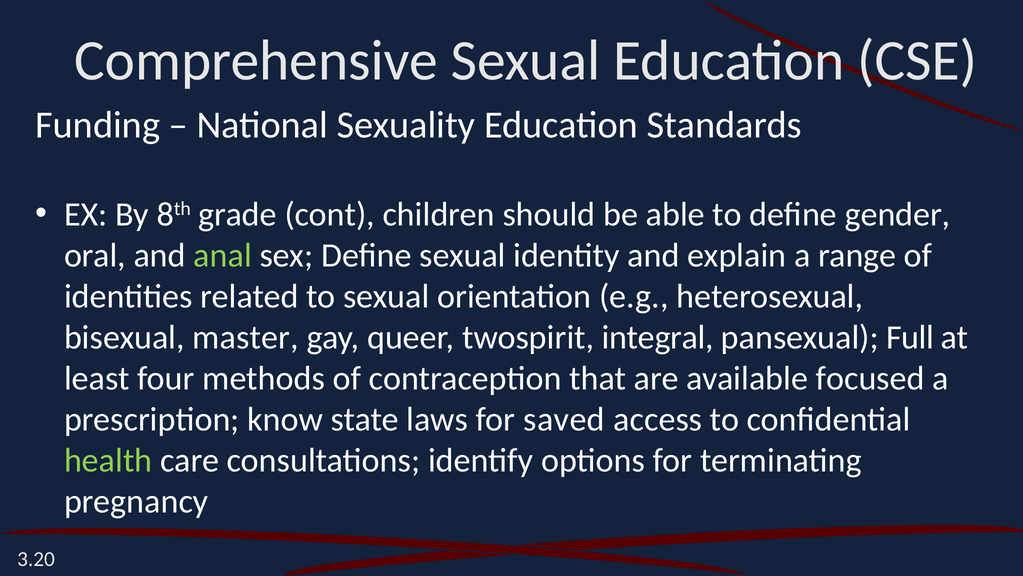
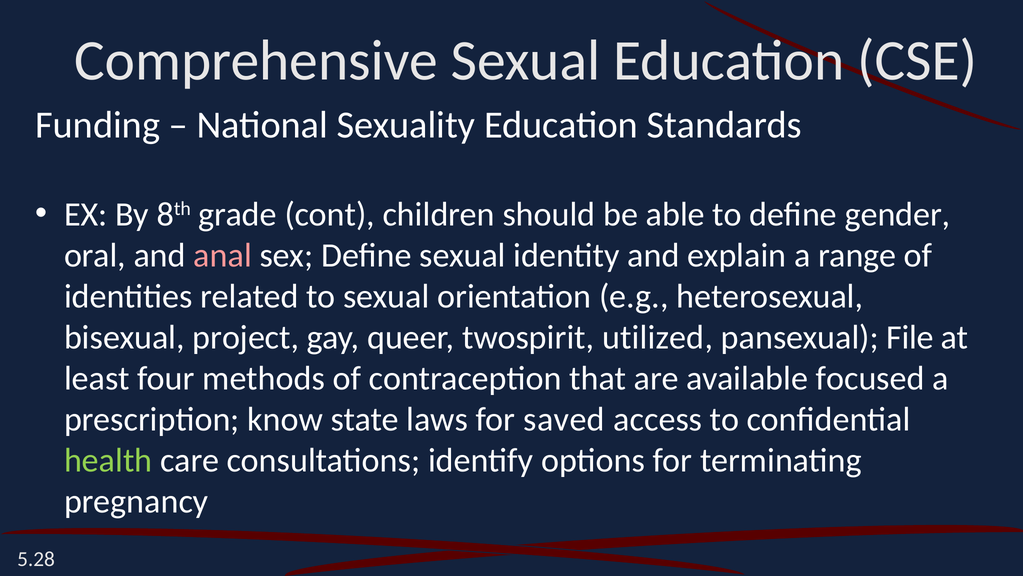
anal colour: light green -> pink
master: master -> project
integral: integral -> utilized
Full: Full -> File
3.20: 3.20 -> 5.28
